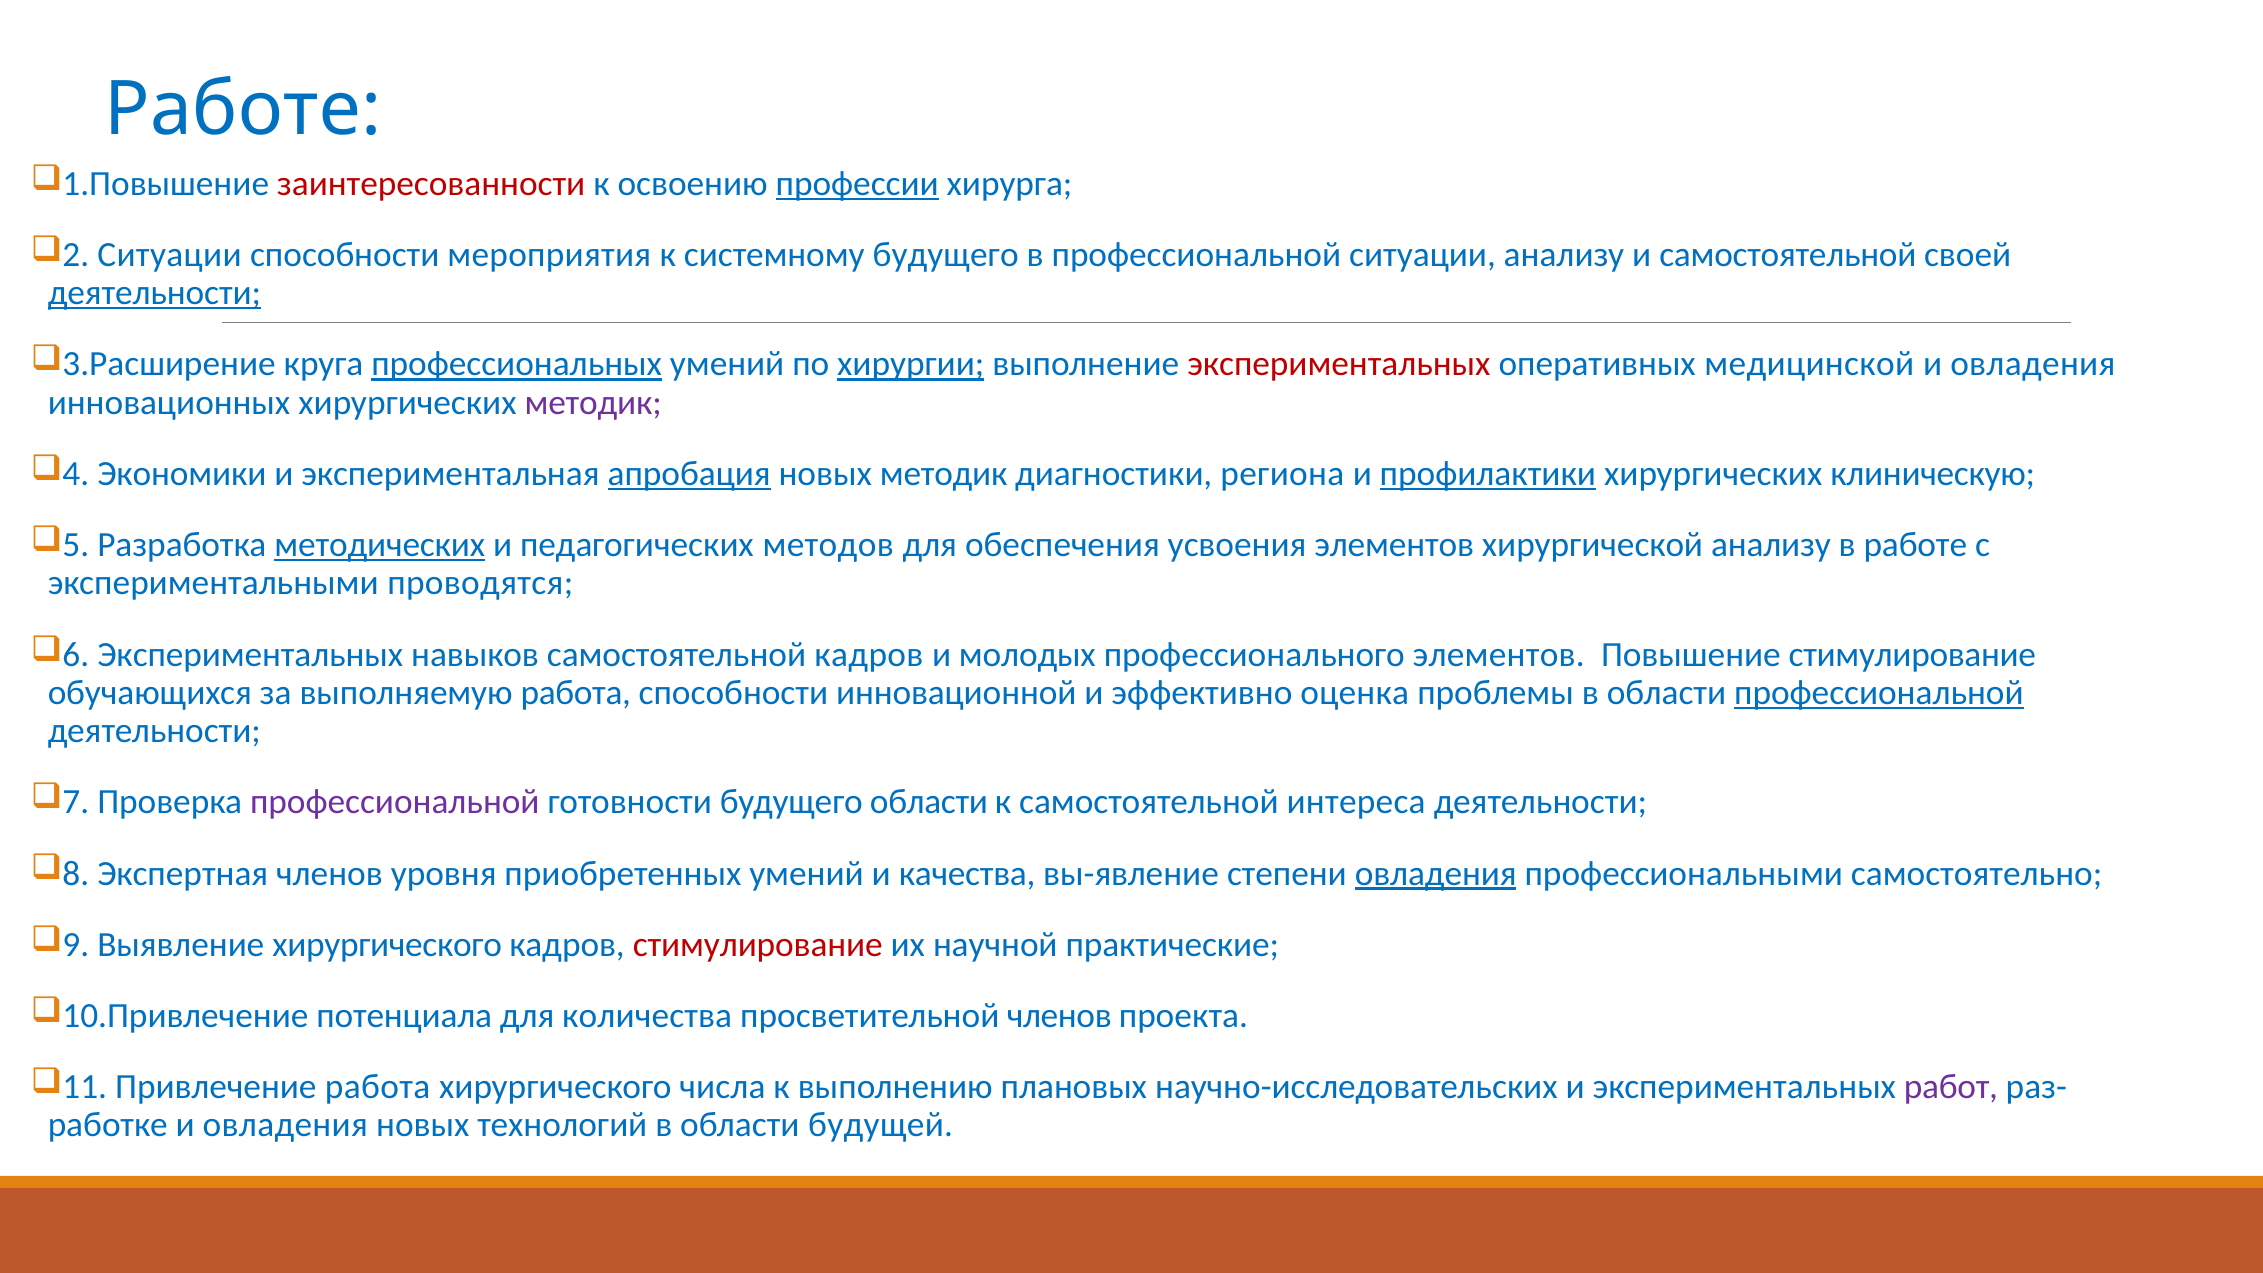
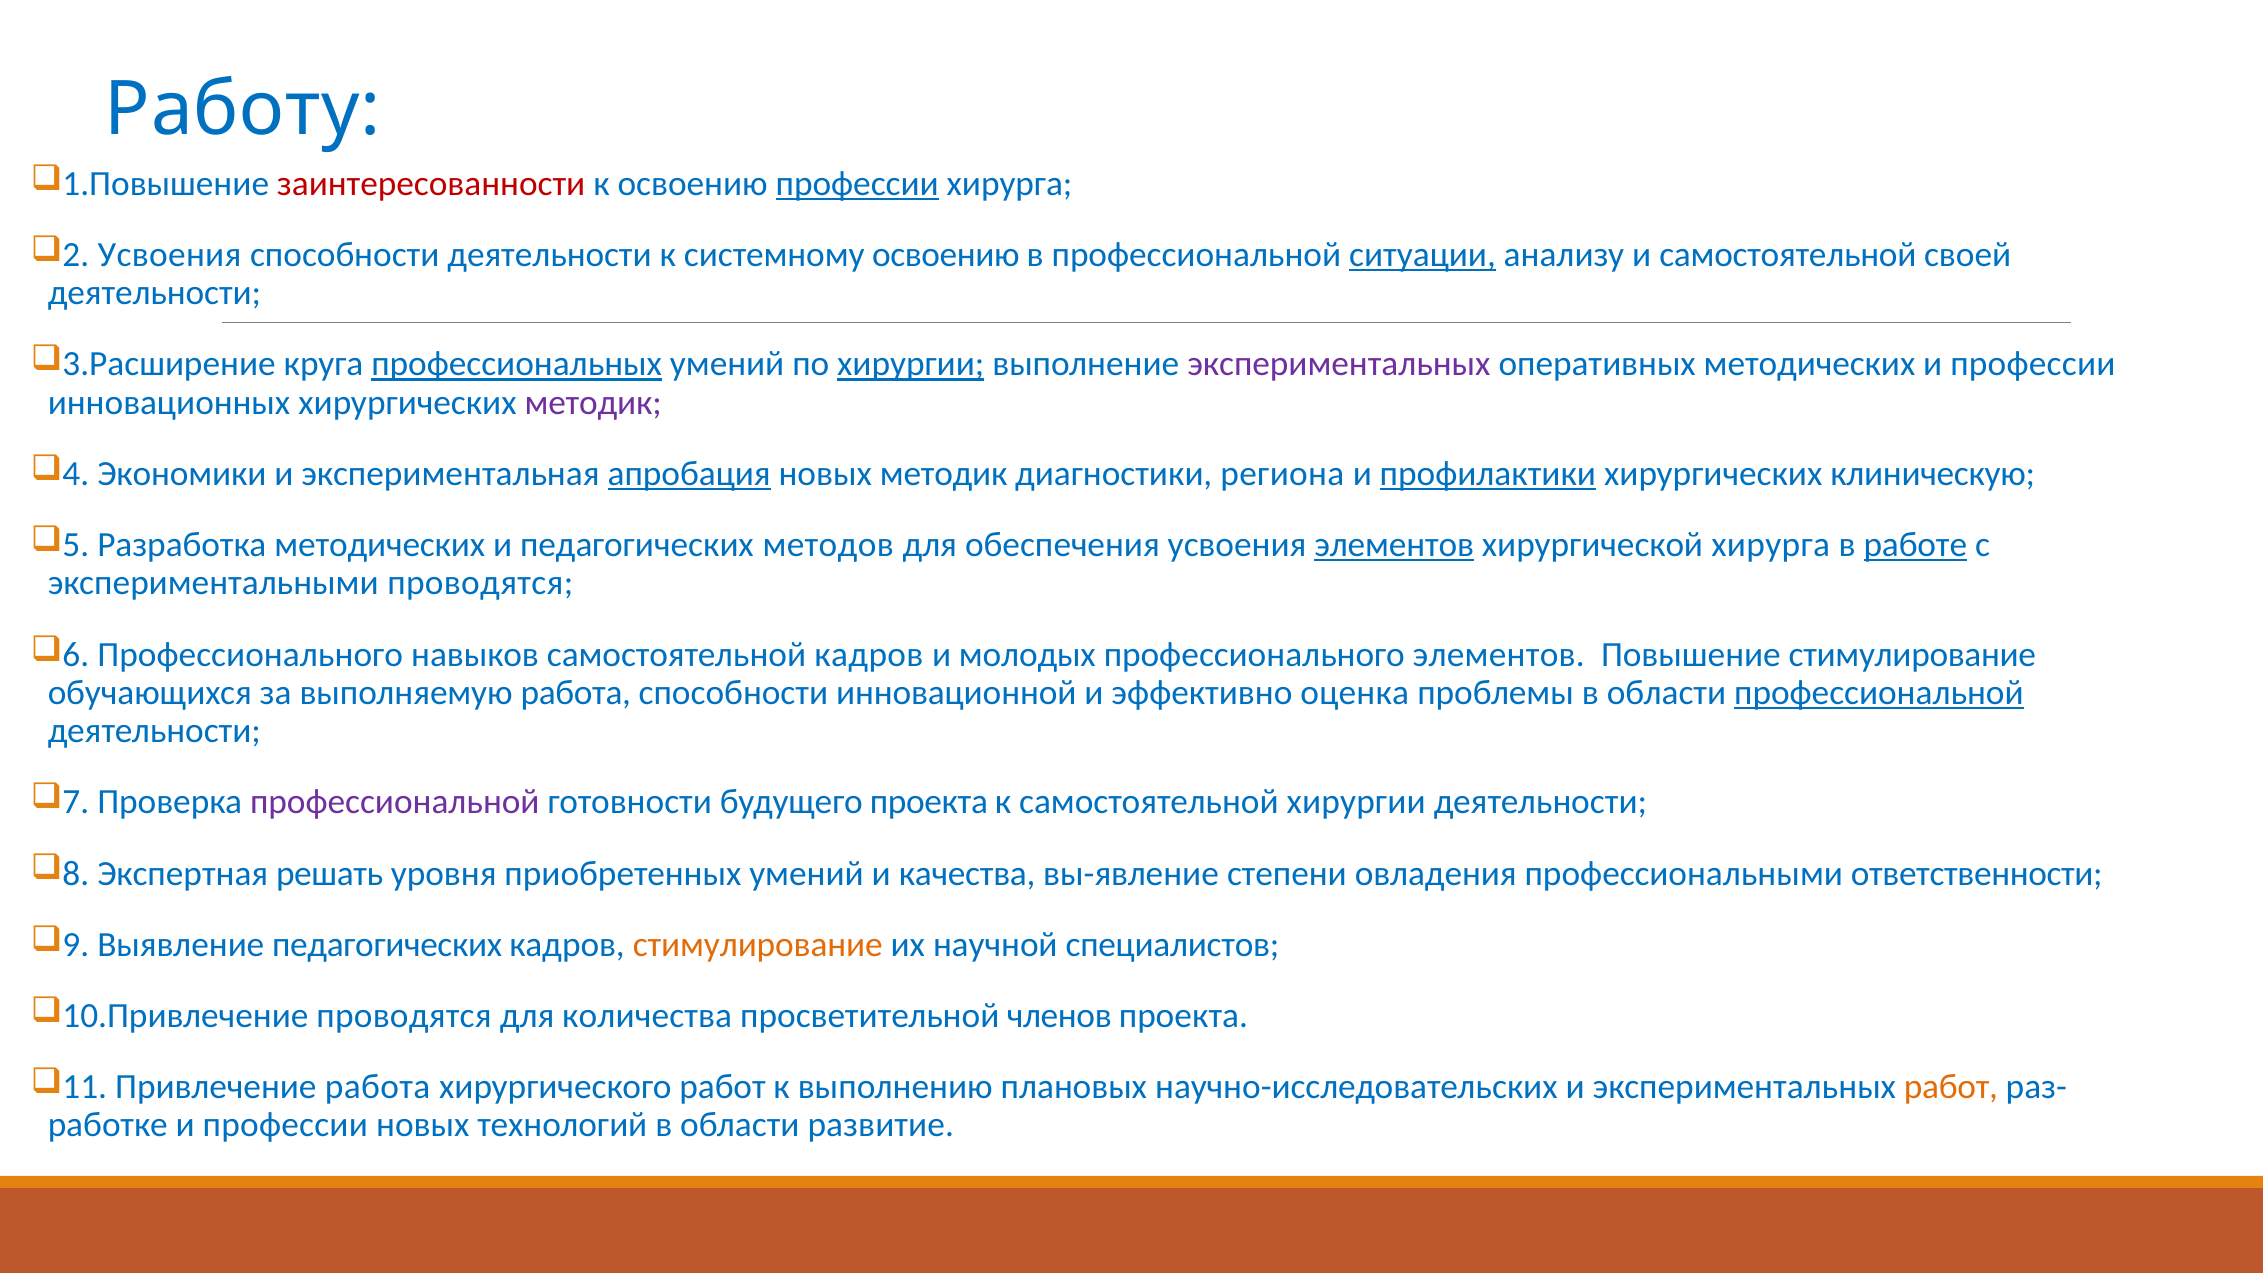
Работе at (243, 110): Работе -> Работу
Ситуации at (170, 255): Ситуации -> Усвоения
способности мероприятия: мероприятия -> деятельности
системному будущего: будущего -> освоению
ситуации at (1423, 255) underline: none -> present
деятельности at (154, 293) underline: present -> none
экспериментальных at (1339, 364) colour: red -> purple
оперативных медицинской: медицинской -> методических
овладения at (2033, 364): овладения -> профессии
методических at (380, 545) underline: present -> none
элементов at (1394, 545) underline: none -> present
хирургической анализу: анализу -> хирурга
работе at (1915, 545) underline: none -> present
Экспериментальных at (250, 654): Экспериментальных -> Профессионального
будущего области: области -> проекта
самостоятельной интереса: интереса -> хирургии
Экспертная членов: членов -> решать
овладения at (1436, 873) underline: present -> none
самостоятельно: самостоятельно -> ответственности
Выявление хирургического: хирургического -> педагогических
стимулирование at (758, 945) colour: red -> orange
практические: практические -> специалистов
потенциала at (404, 1016): потенциала -> проводятся
хирургического числа: числа -> работ
работ at (1951, 1087) colour: purple -> orange
овладения at (285, 1125): овладения -> профессии
будущей: будущей -> развитие
